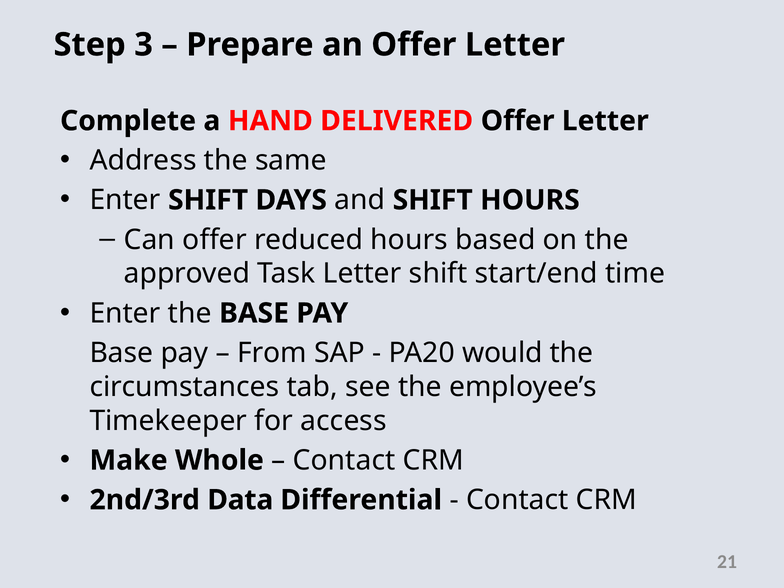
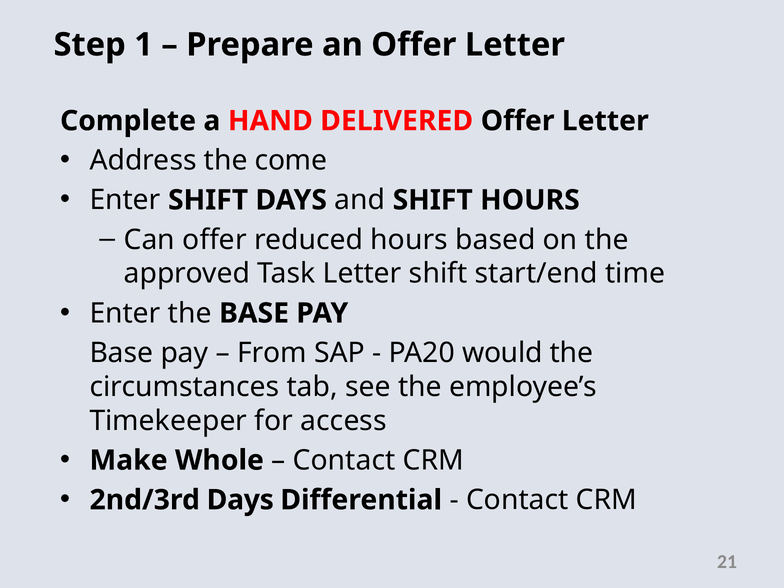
3: 3 -> 1
same: same -> come
2nd/3rd Data: Data -> Days
